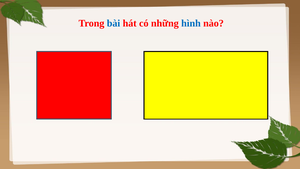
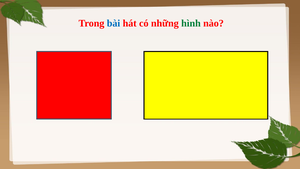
hình colour: blue -> green
